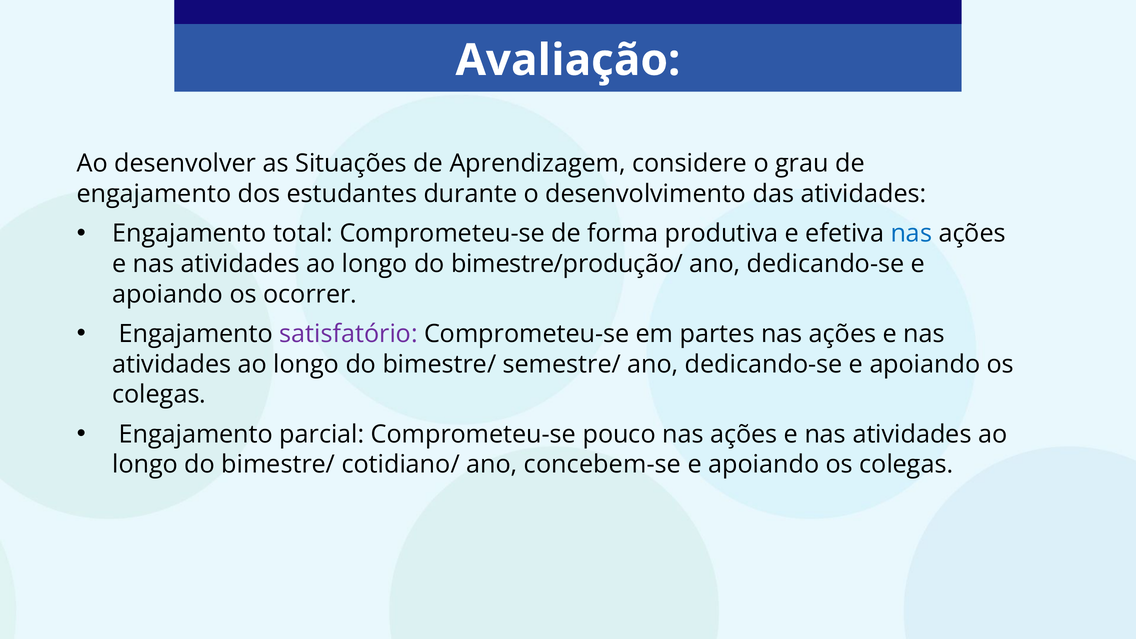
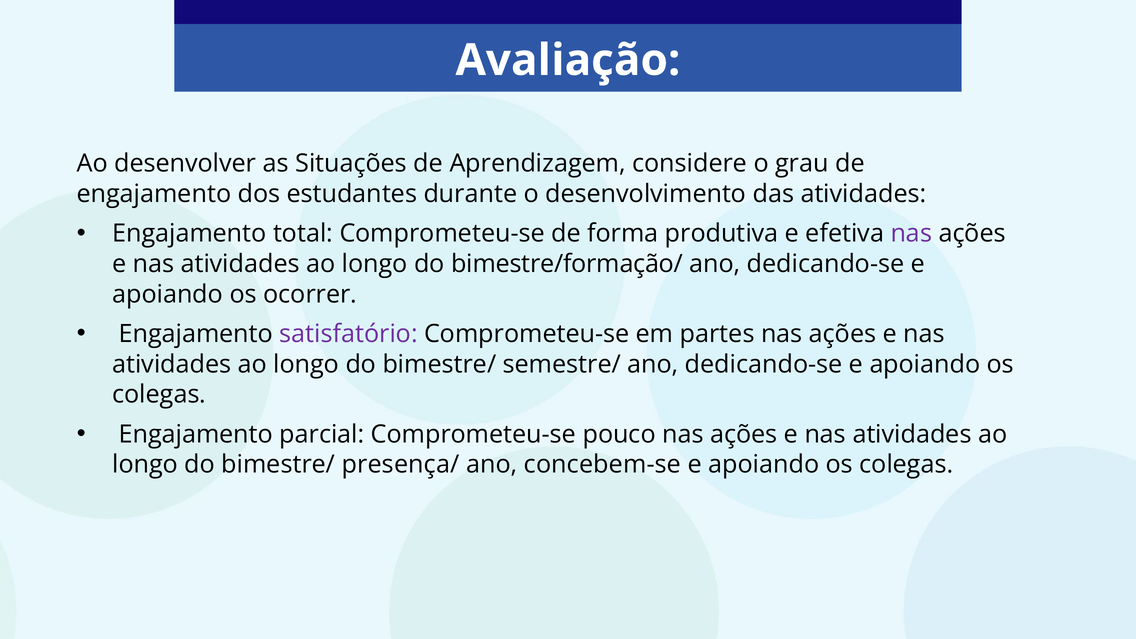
nas at (911, 234) colour: blue -> purple
bimestre/produção/: bimestre/produção/ -> bimestre/formação/
cotidiano/: cotidiano/ -> presença/
